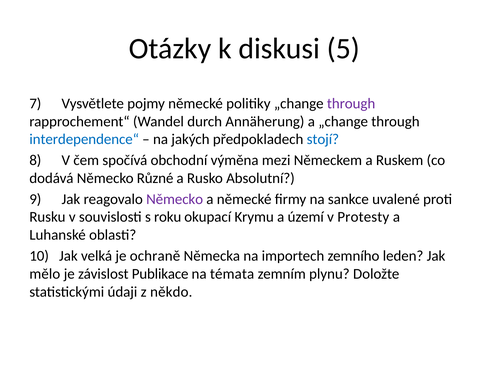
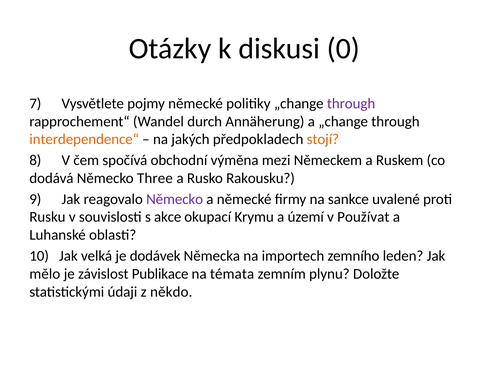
5: 5 -> 0
interdependence“ colour: blue -> orange
stojí colour: blue -> orange
Různé: Různé -> Three
Absolutní: Absolutní -> Rakousku
roku: roku -> akce
Protesty: Protesty -> Používat
ochraně: ochraně -> dodávek
